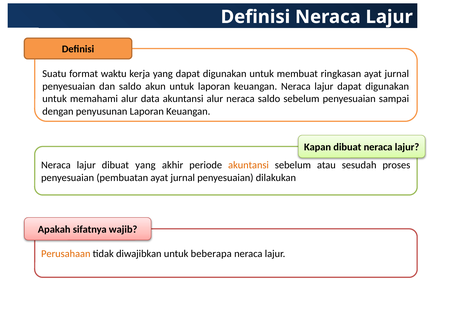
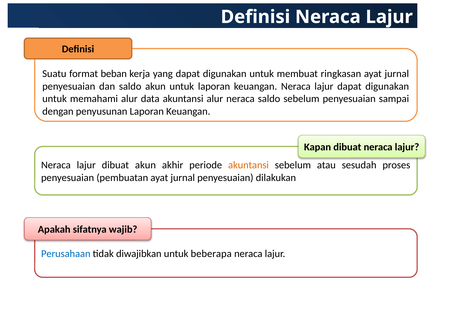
waktu: waktu -> beban
dibuat yang: yang -> akun
Perusahaan colour: orange -> blue
